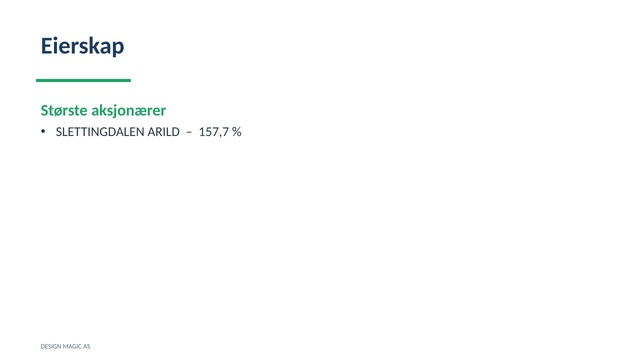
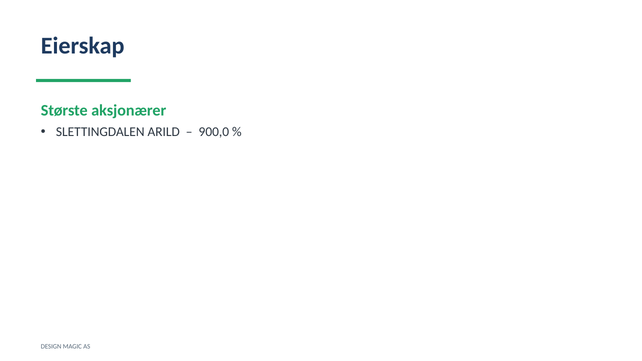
157,7: 157,7 -> 900,0
